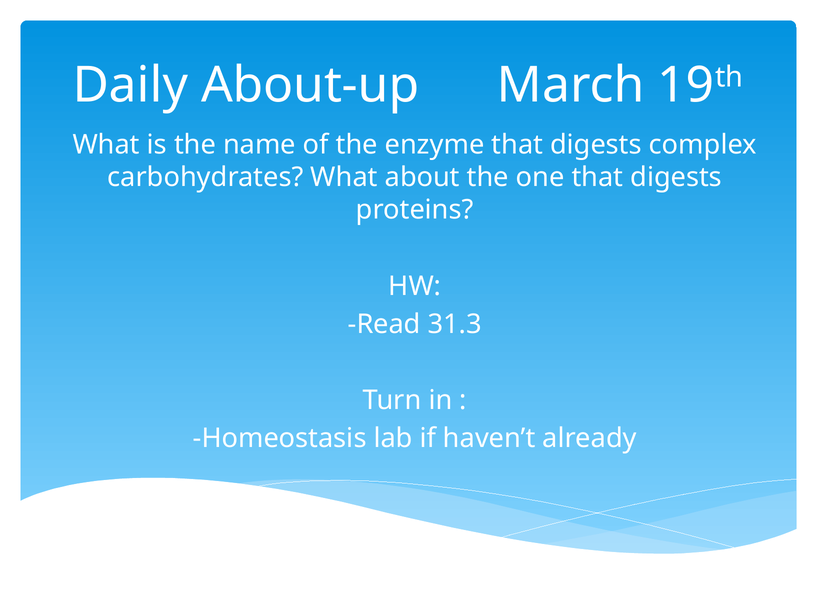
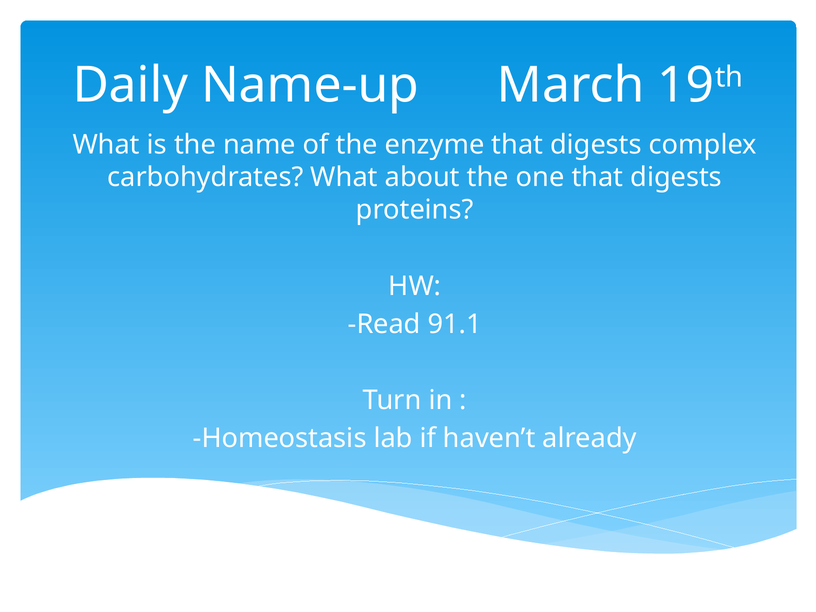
About-up: About-up -> Name-up
31.3: 31.3 -> 91.1
